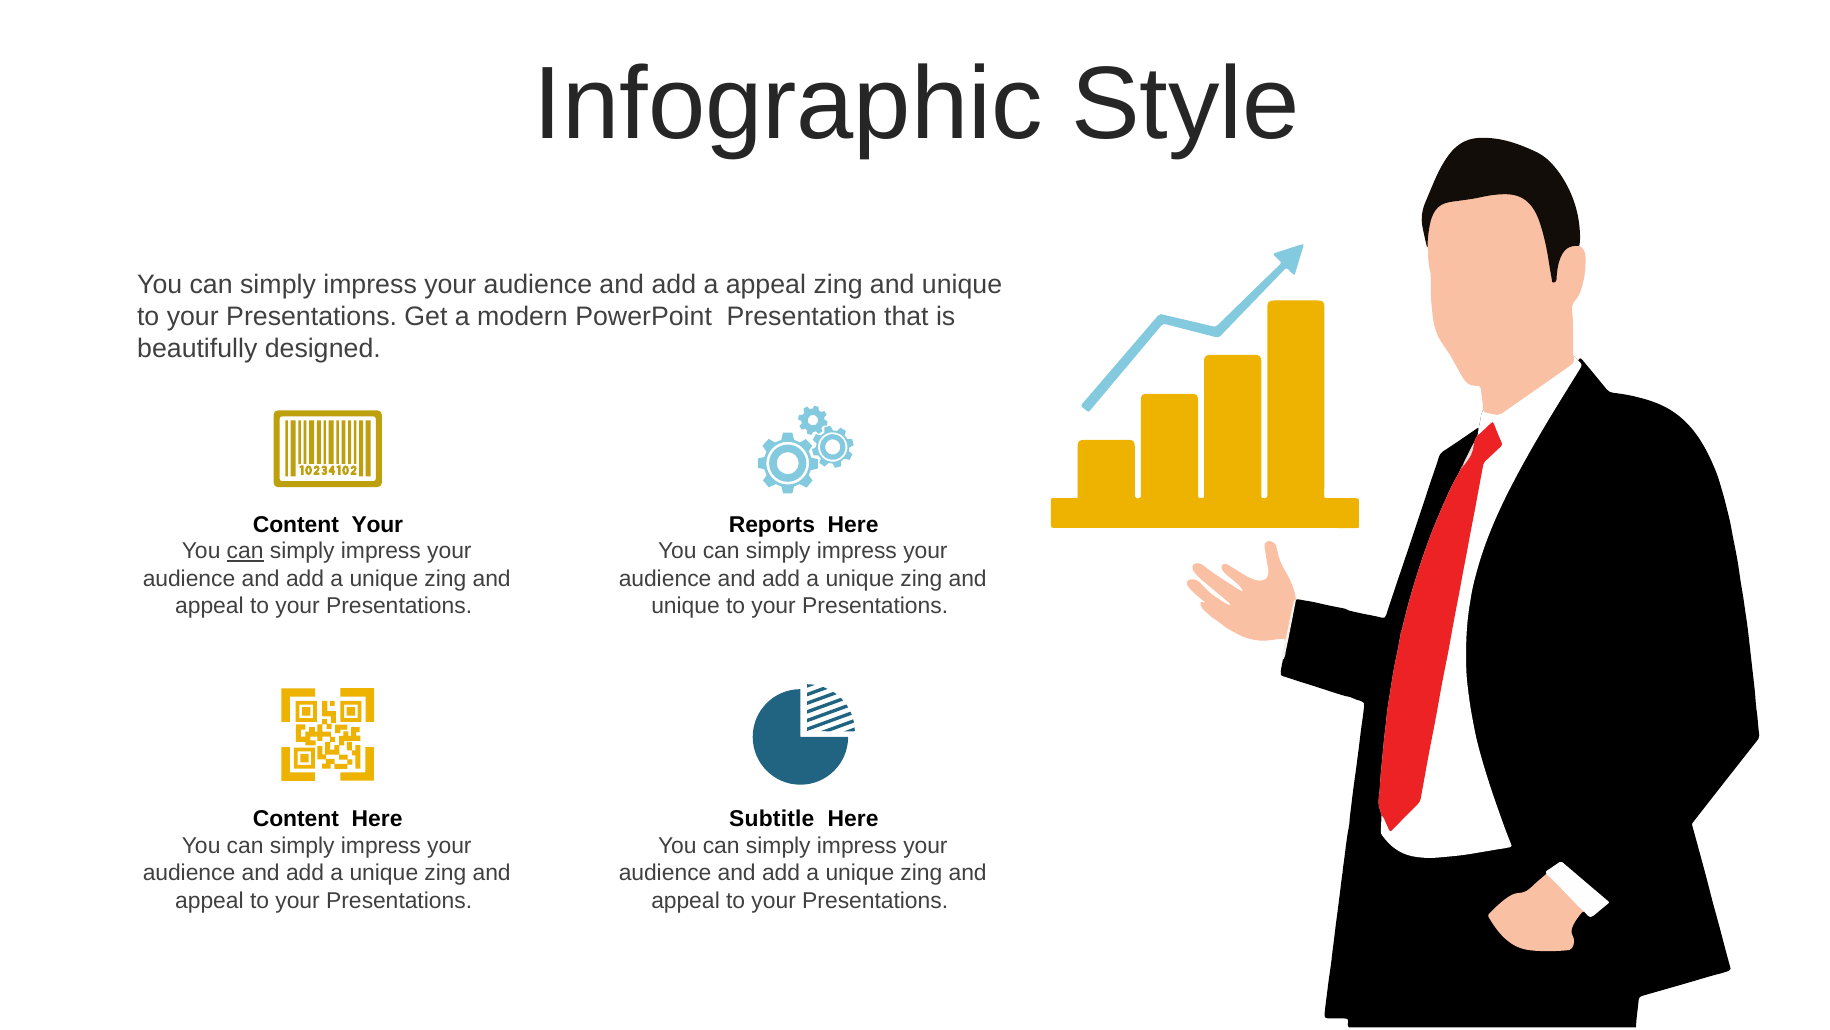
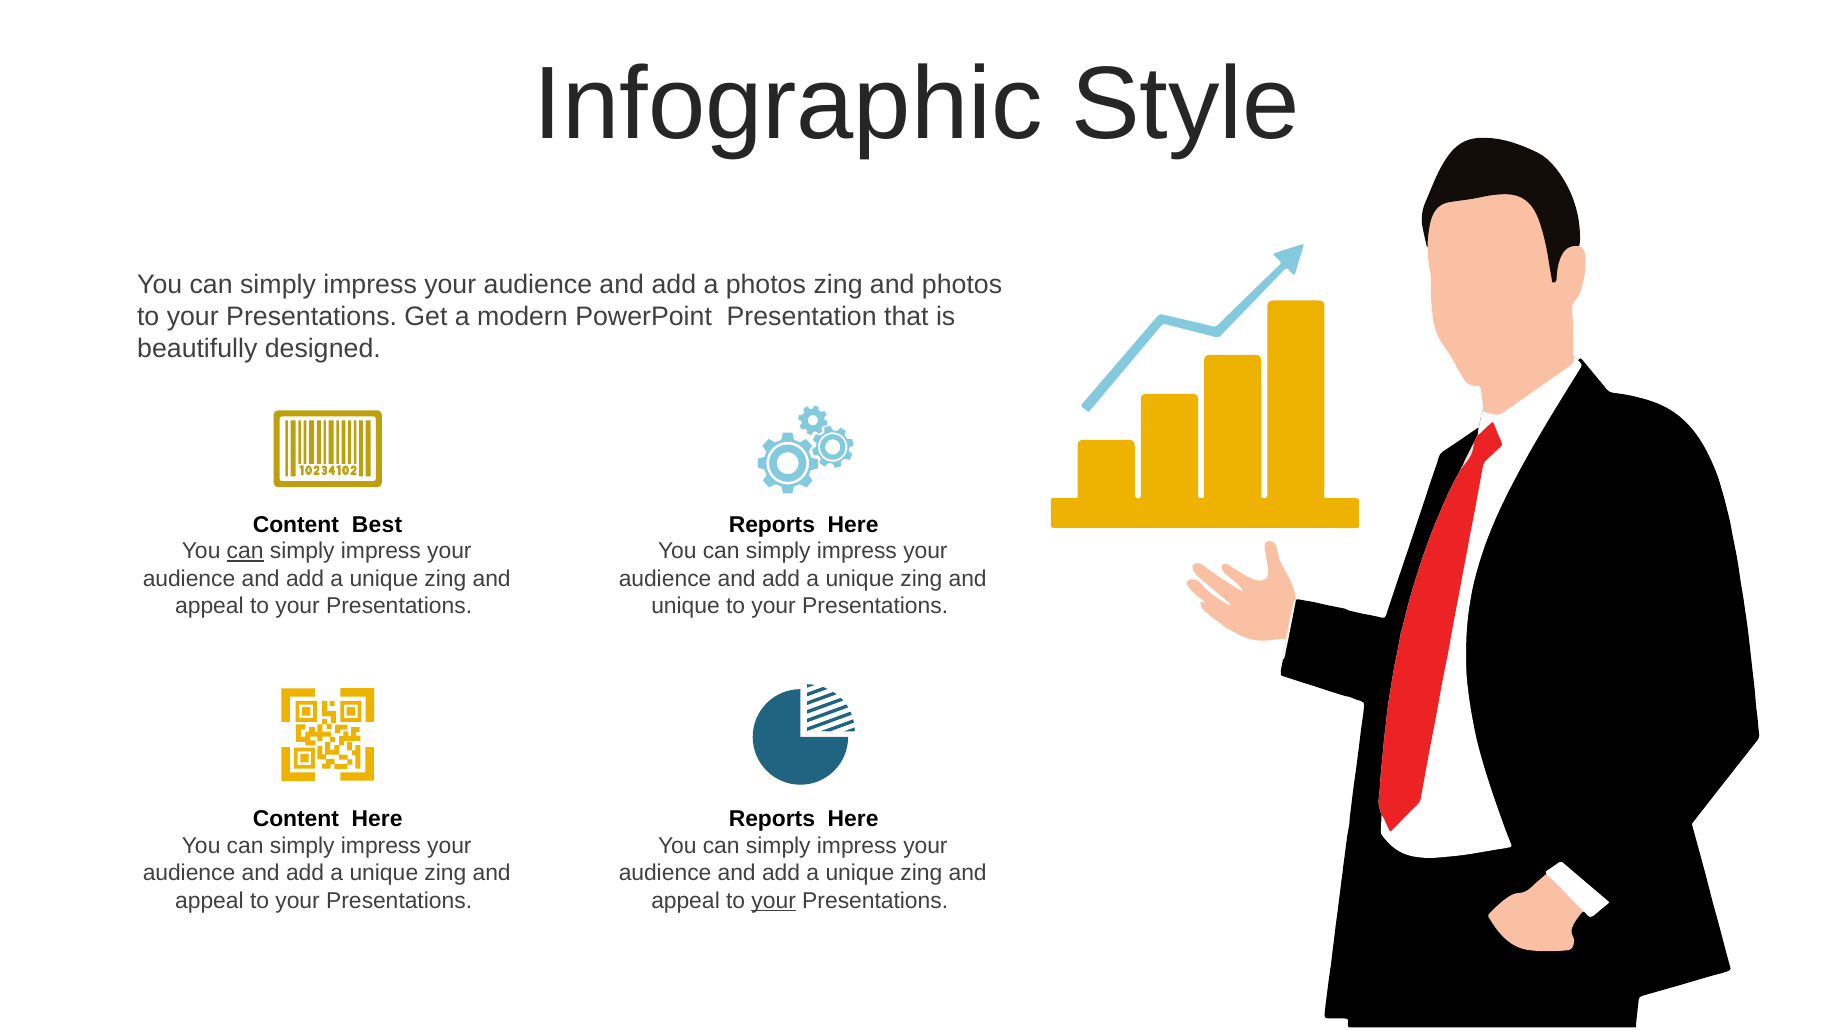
a appeal: appeal -> photos
unique at (962, 284): unique -> photos
Content Your: Your -> Best
Subtitle at (772, 818): Subtitle -> Reports
your at (774, 900) underline: none -> present
